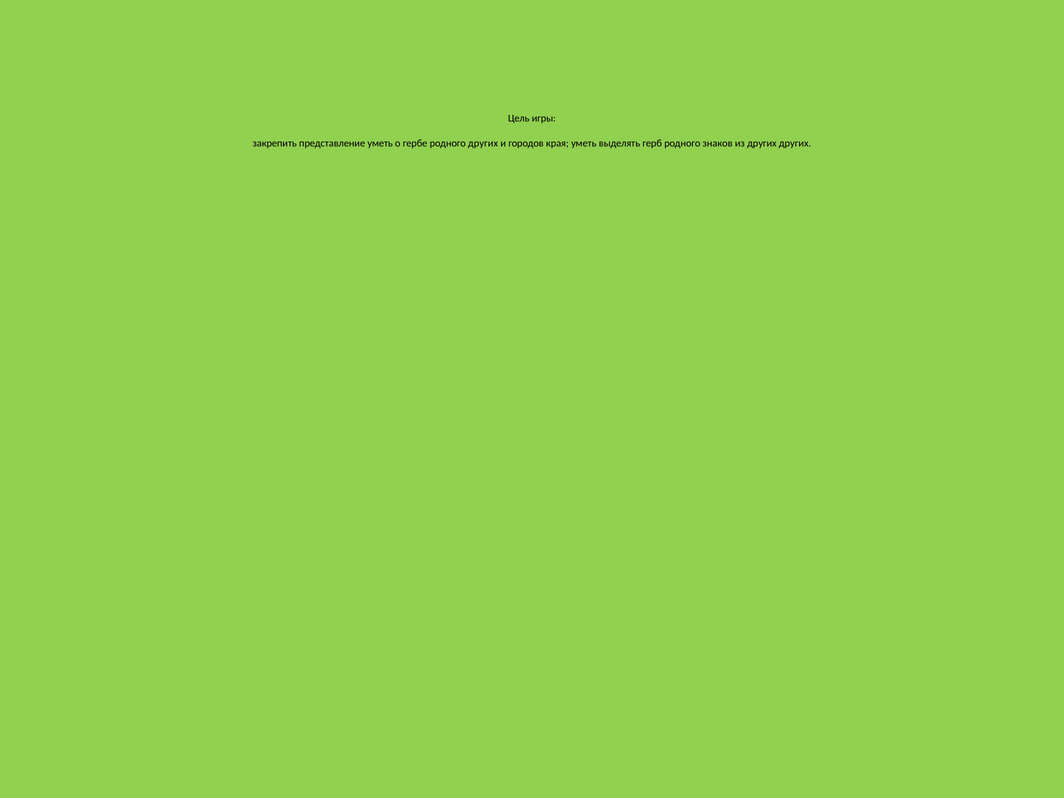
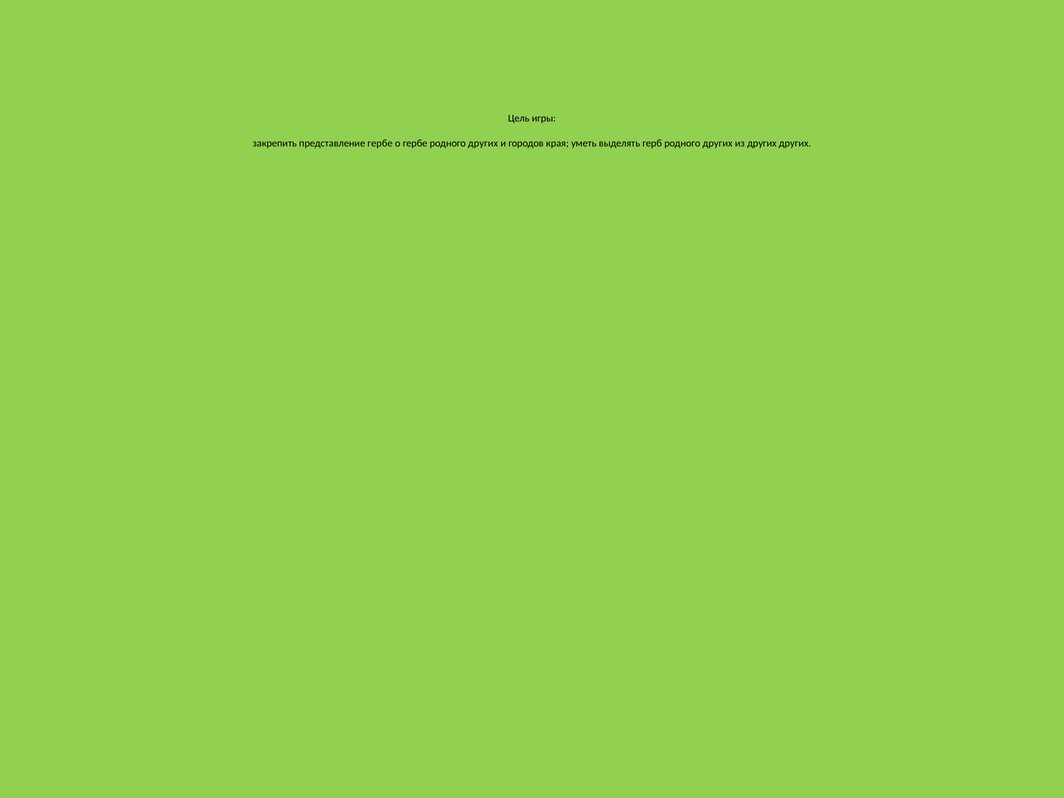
представление уметь: уметь -> гербе
герб родного знаков: знаков -> других
